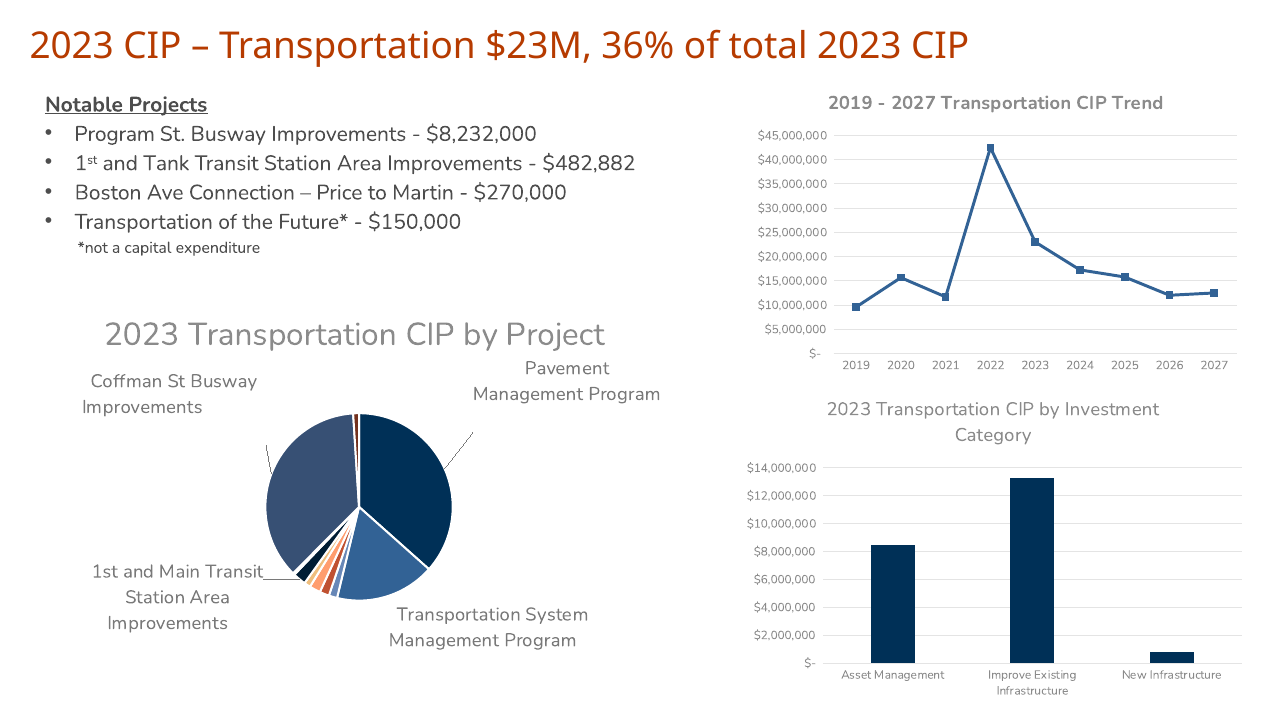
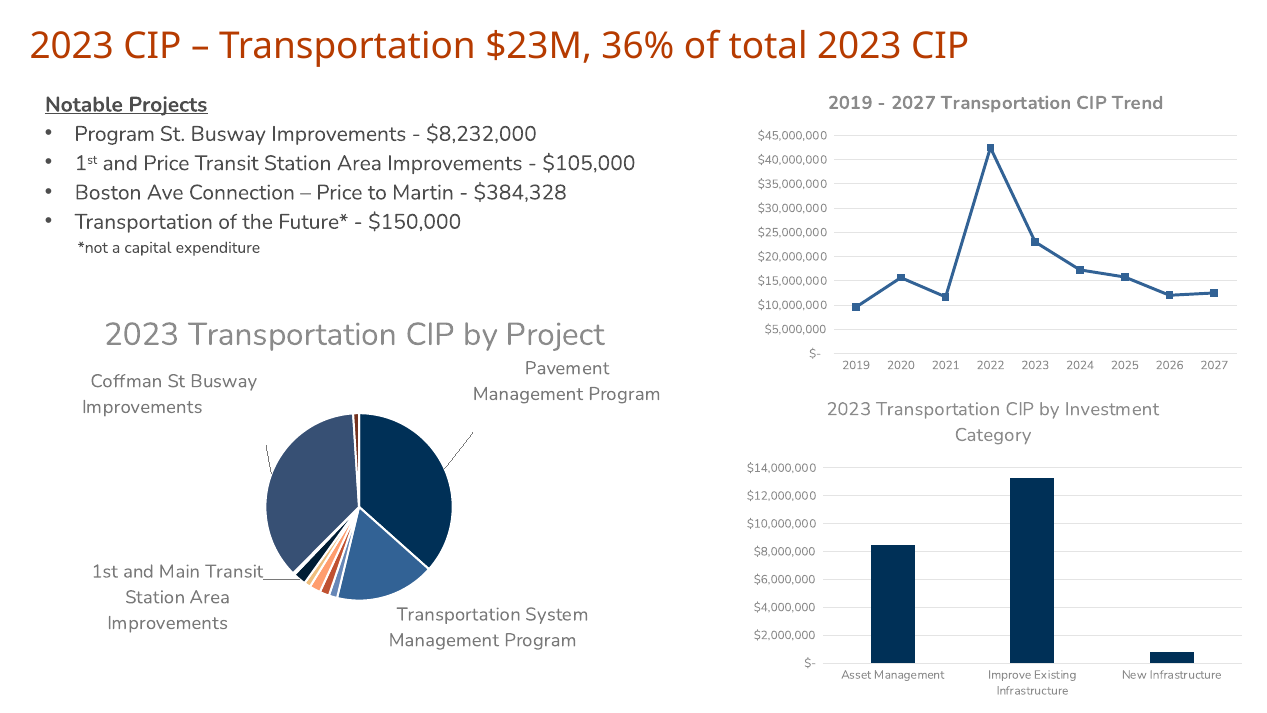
and Tank: Tank -> Price
$482,882: $482,882 -> $105,000
$270,000: $270,000 -> $384,328
